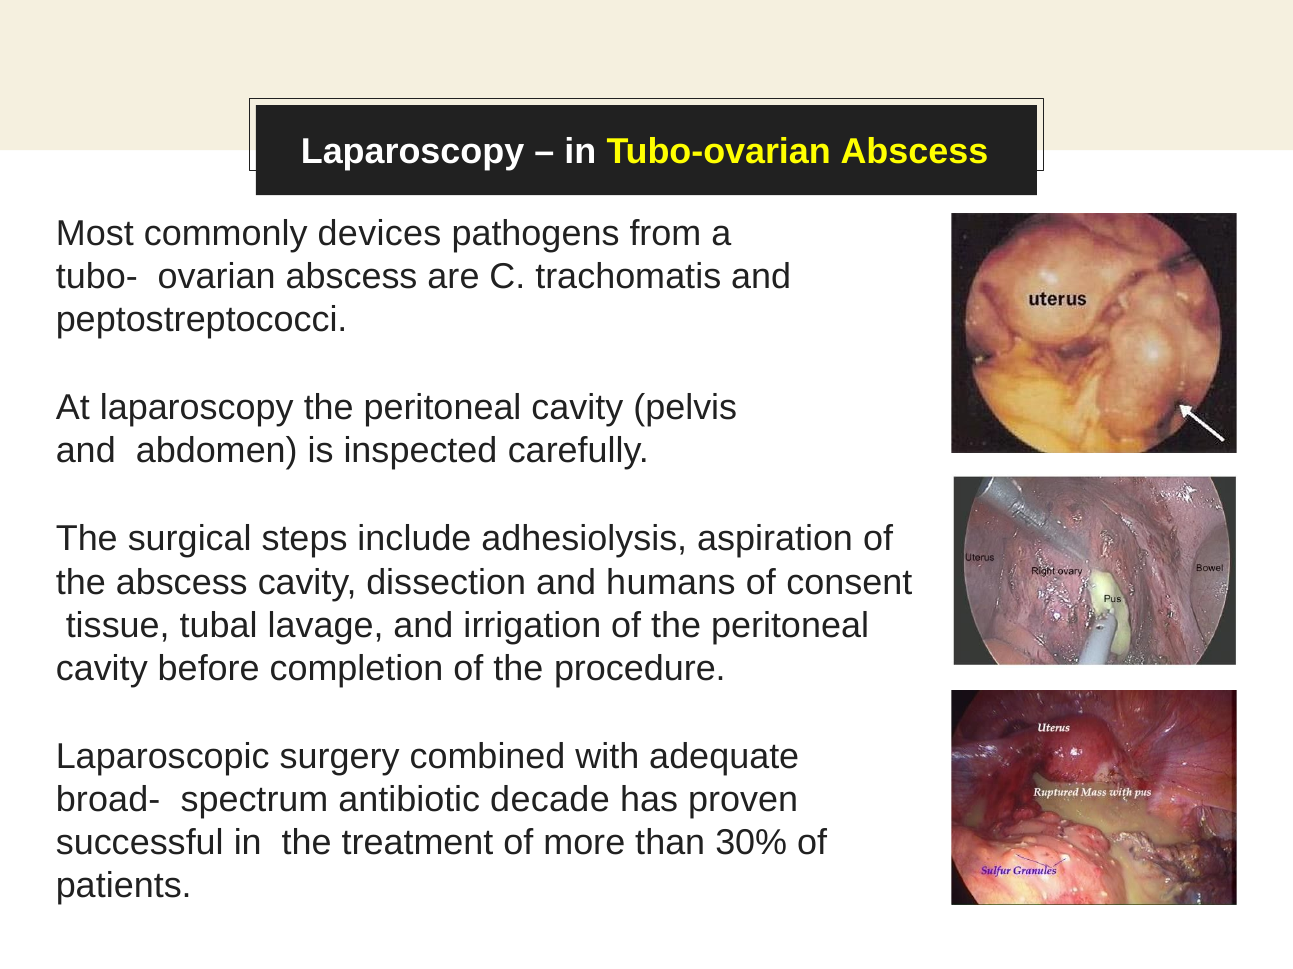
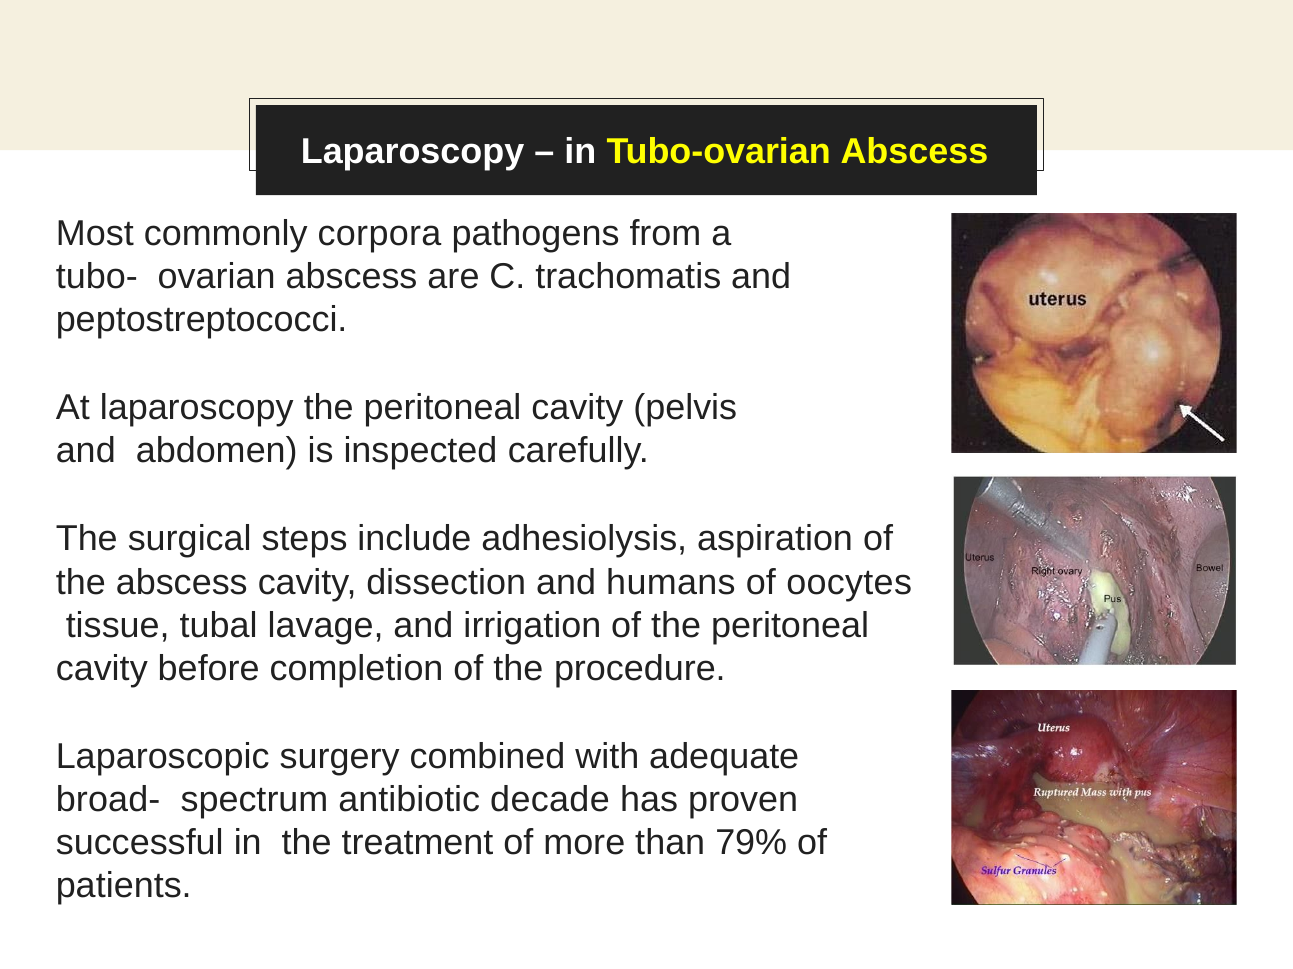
devices: devices -> corpora
consent: consent -> oocytes
30%: 30% -> 79%
